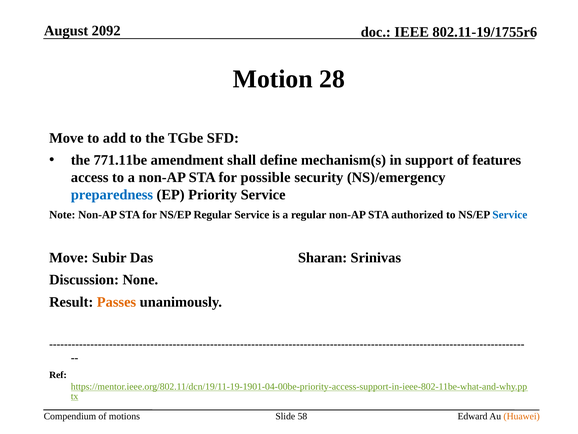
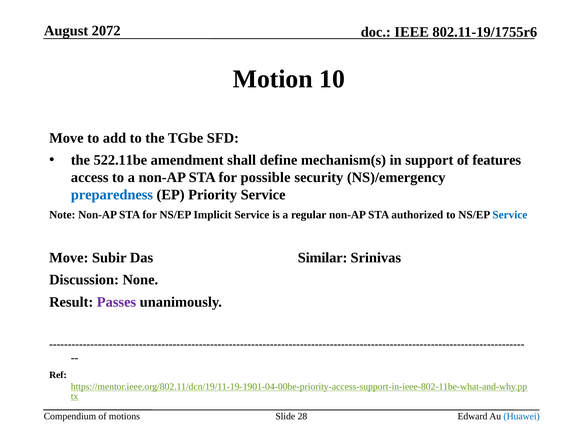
2092: 2092 -> 2072
28: 28 -> 10
771.11be: 771.11be -> 522.11be
NS/EP Regular: Regular -> Implicit
Sharan: Sharan -> Similar
Passes colour: orange -> purple
58: 58 -> 28
Huawei colour: orange -> blue
